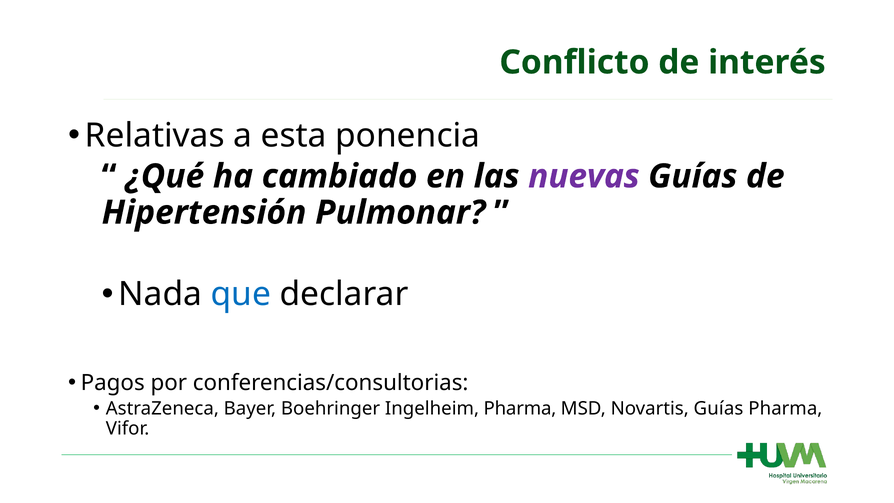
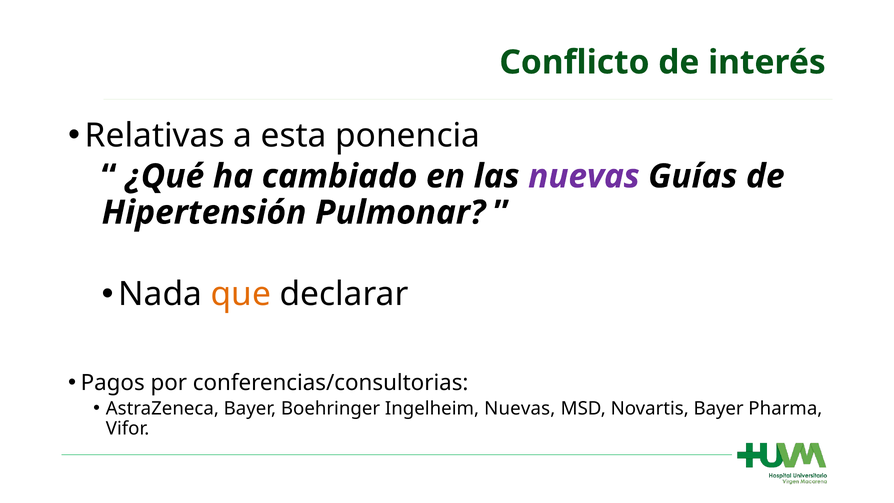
que colour: blue -> orange
Ingelheim Pharma: Pharma -> Nuevas
Novartis Guías: Guías -> Bayer
